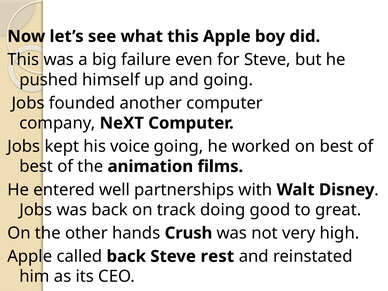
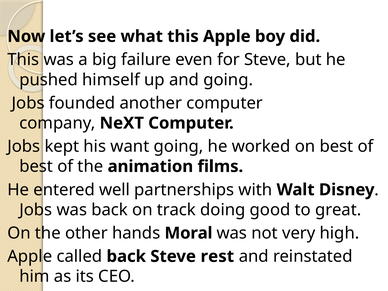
voice: voice -> want
Crush: Crush -> Moral
